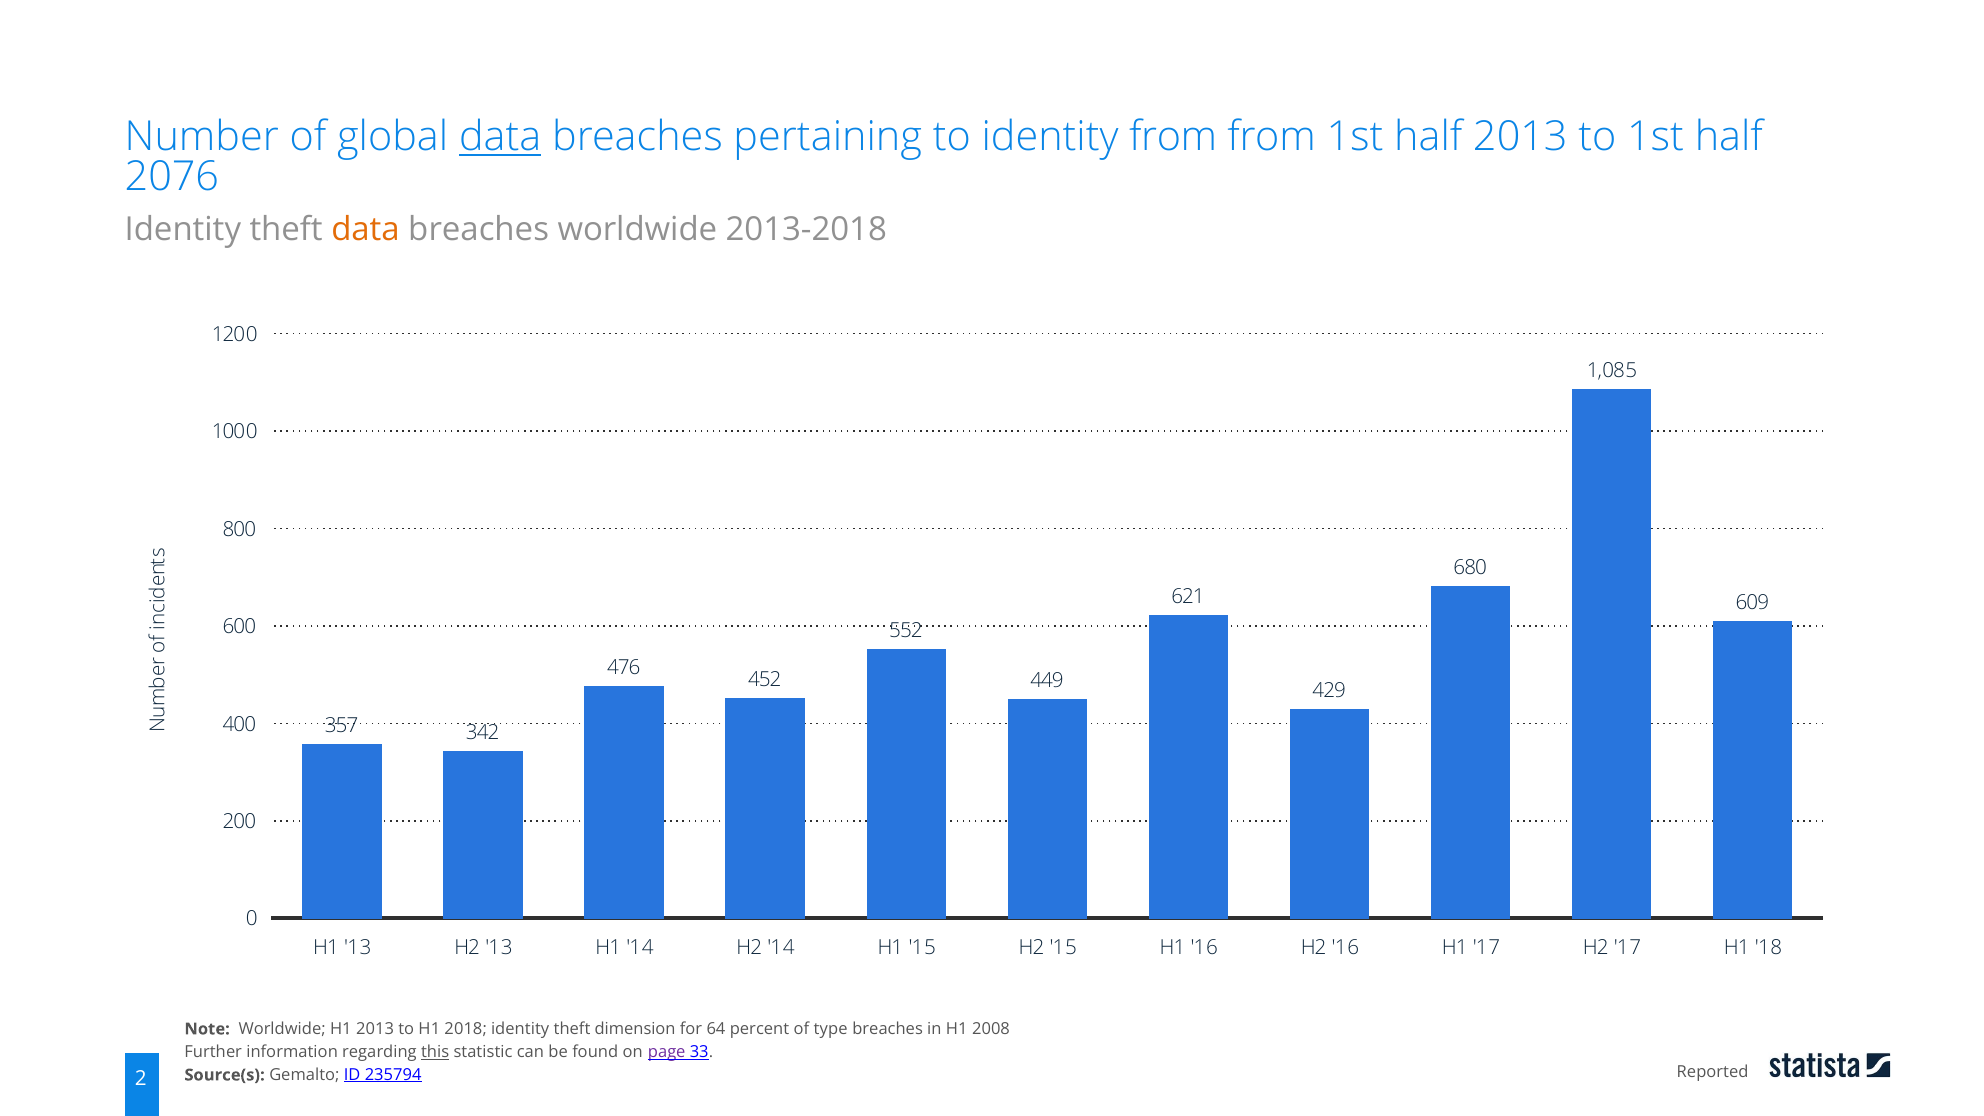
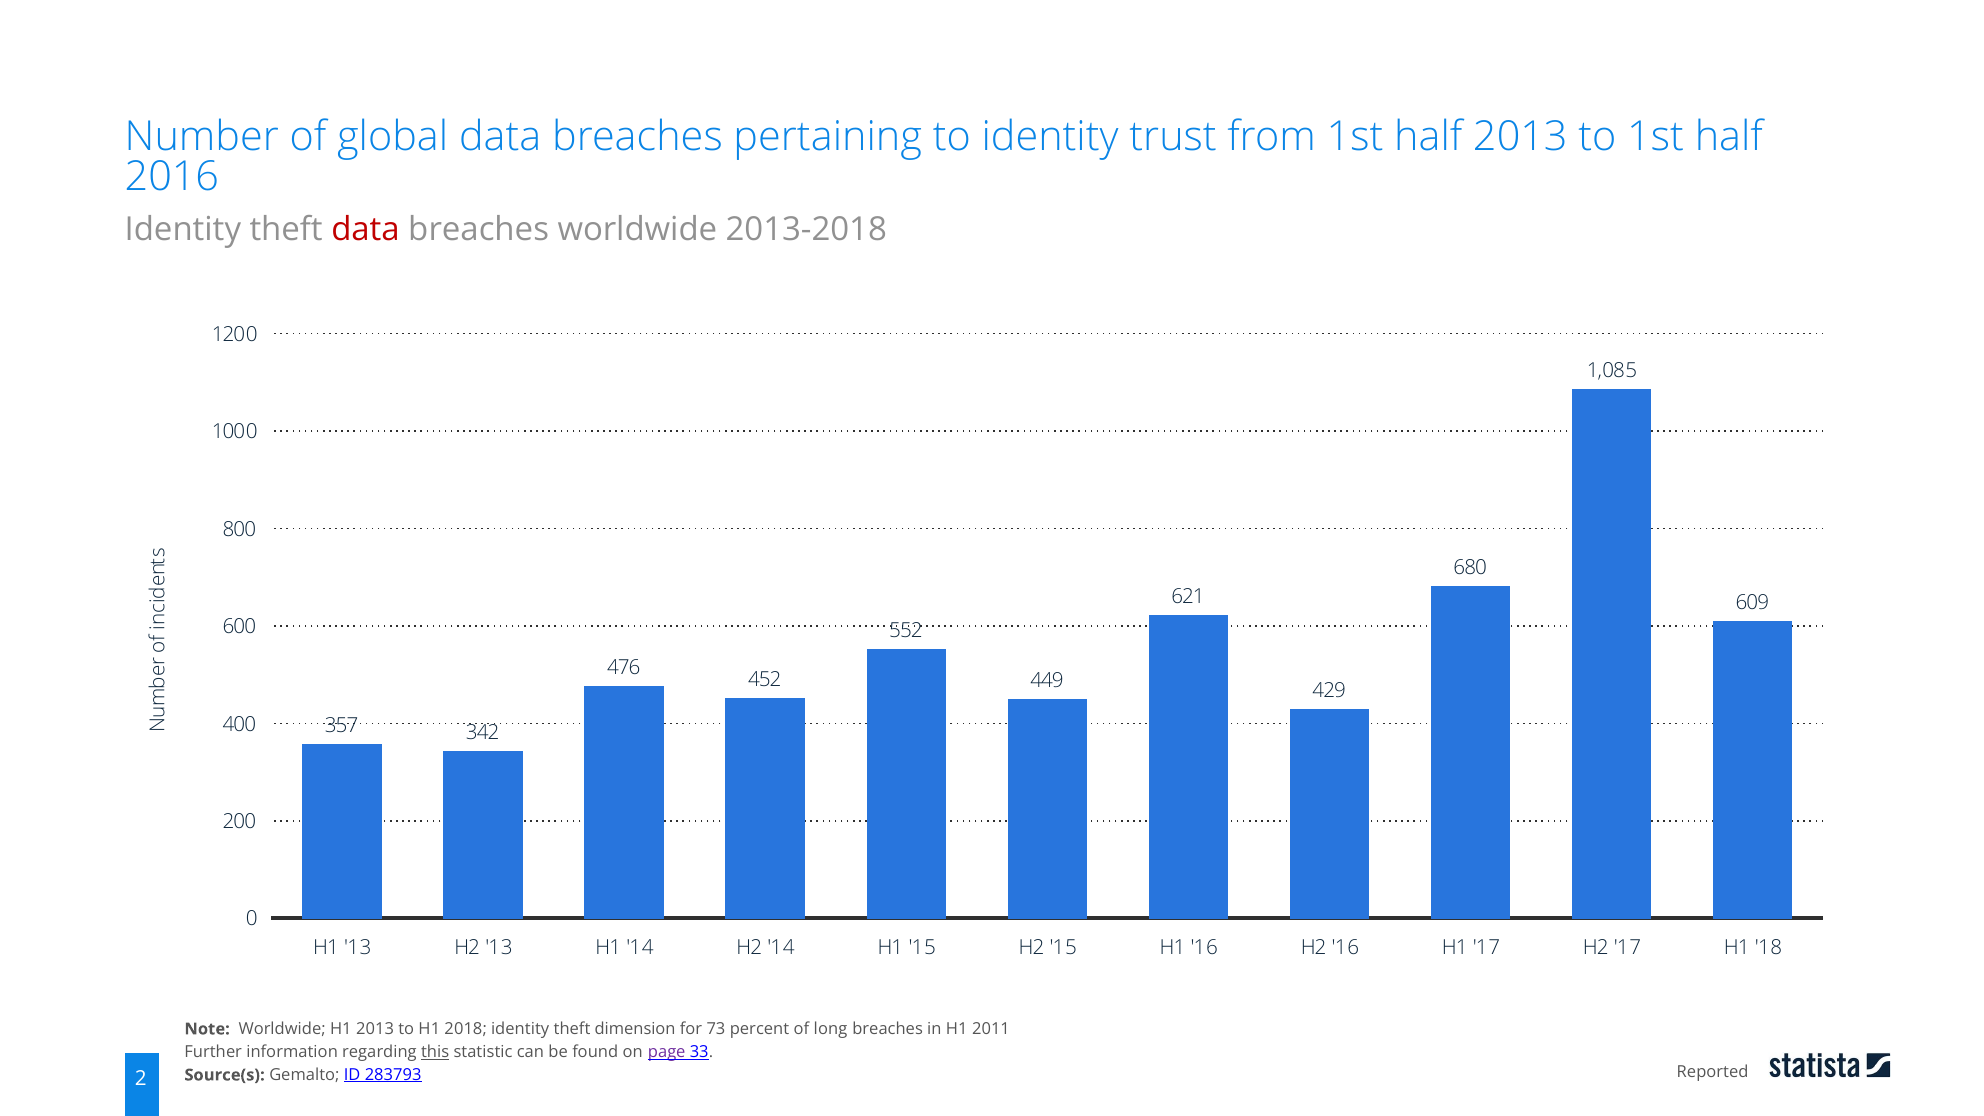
data at (500, 137) underline: present -> none
identity from: from -> trust
2076: 2076 -> 2016
data at (366, 230) colour: orange -> red
64: 64 -> 73
type: type -> long
2008: 2008 -> 2011
235794: 235794 -> 283793
